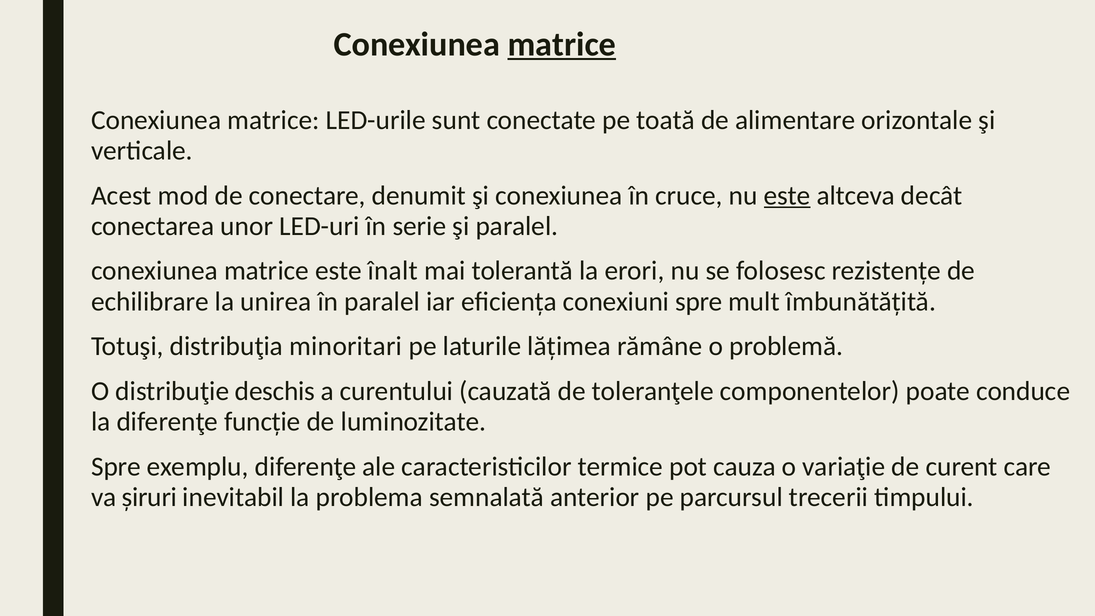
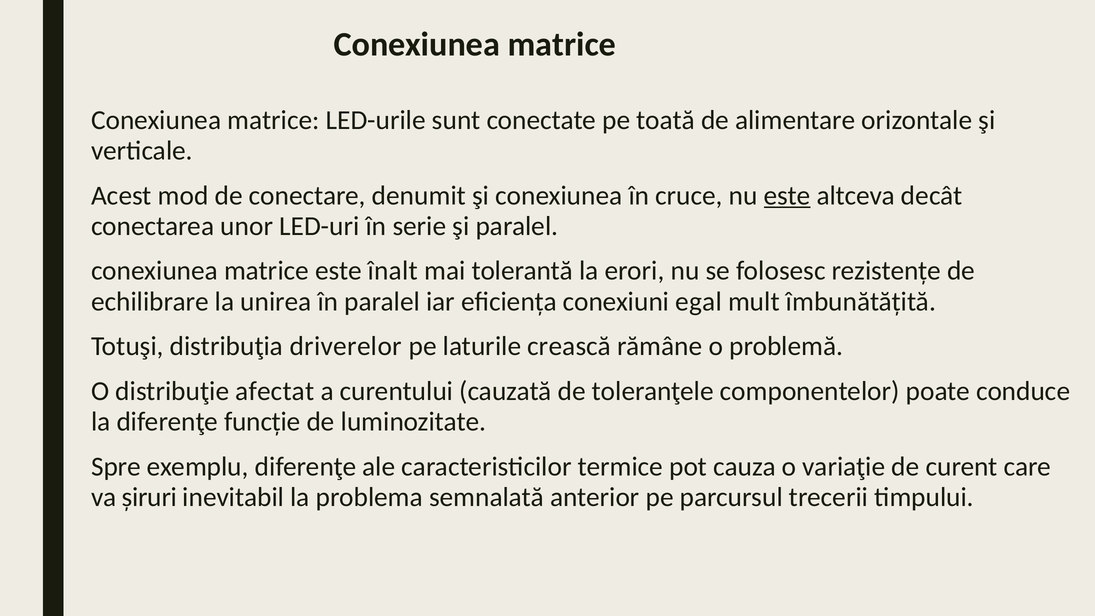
matrice at (562, 44) underline: present -> none
conexiuni spre: spre -> egal
minoritari: minoritari -> driverelor
lățimea: lățimea -> crească
deschis: deschis -> afectat
